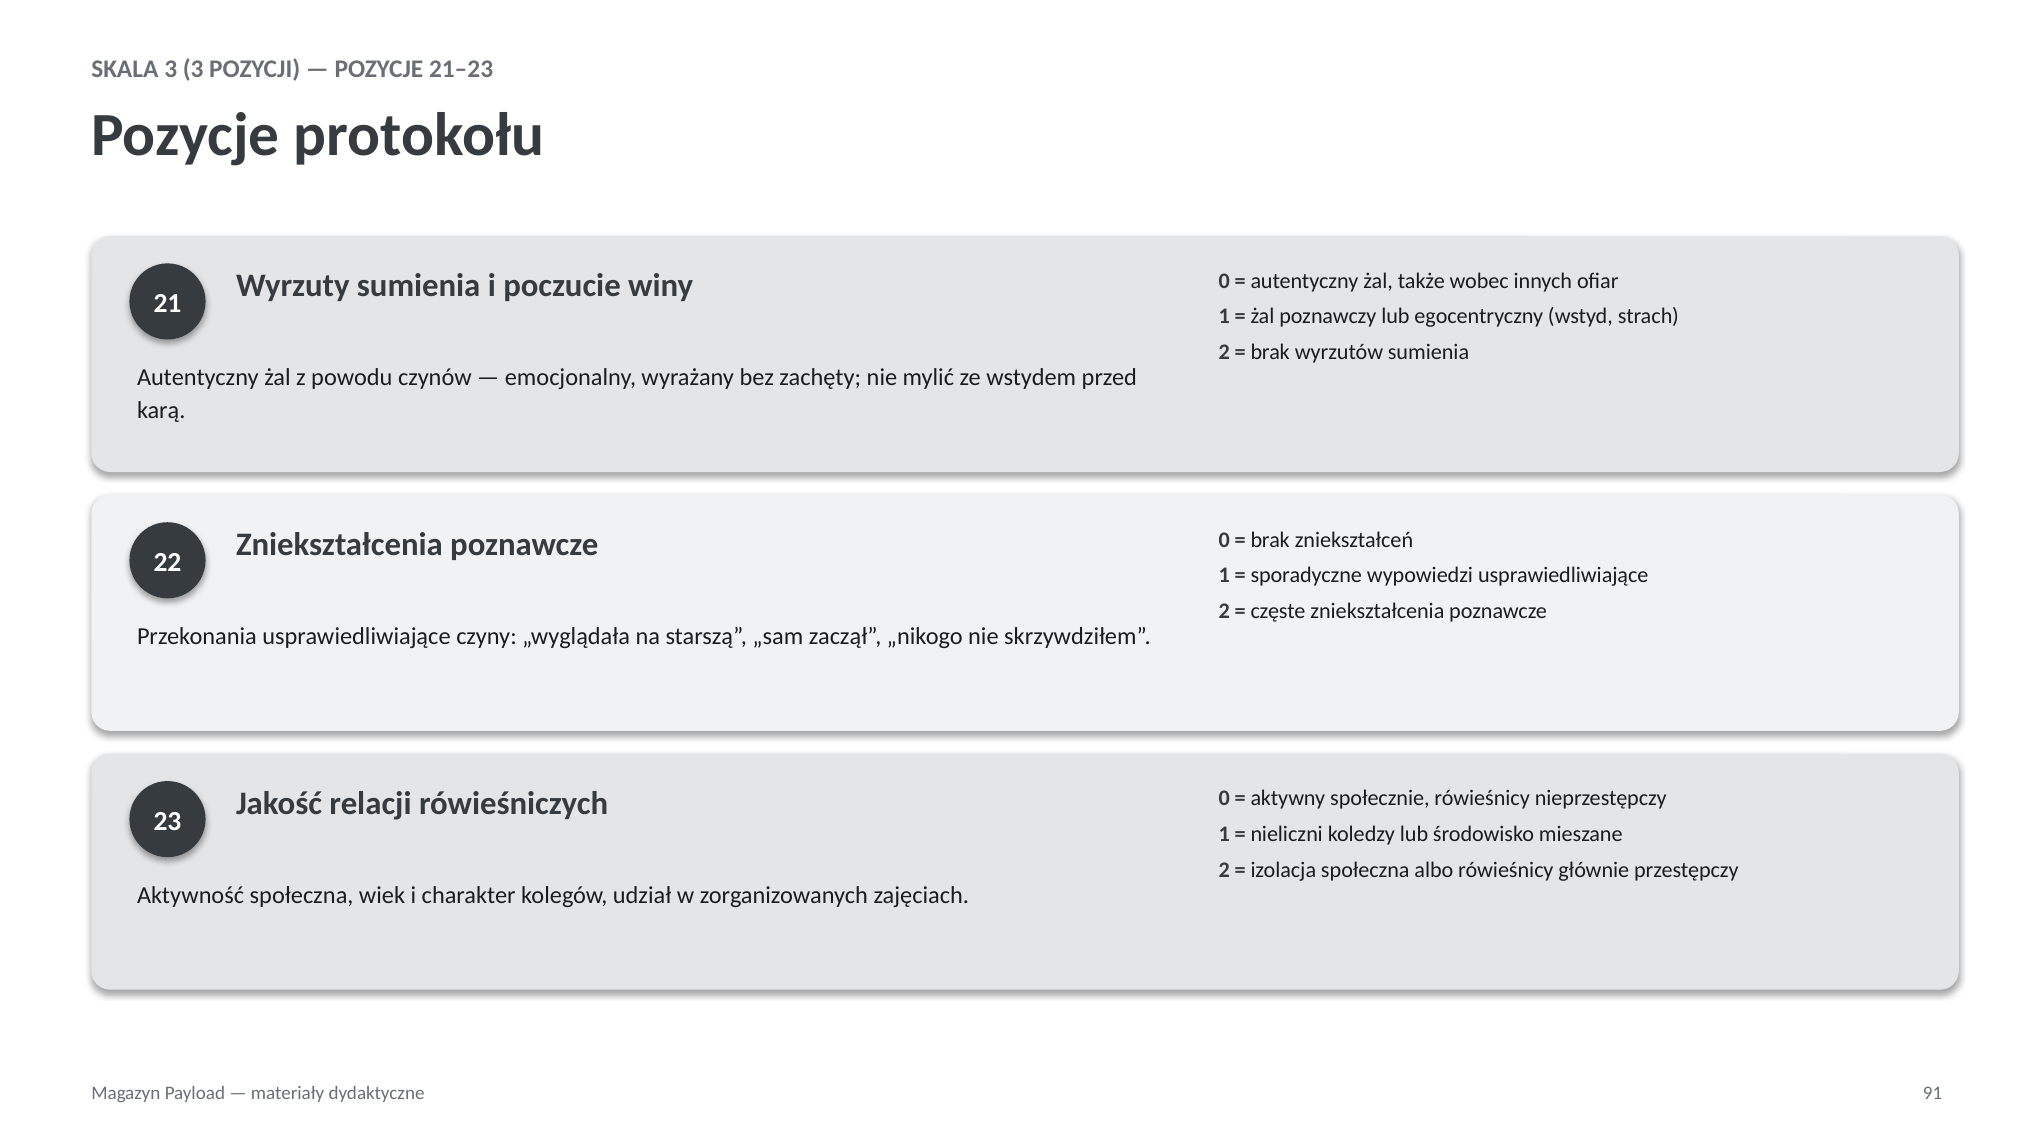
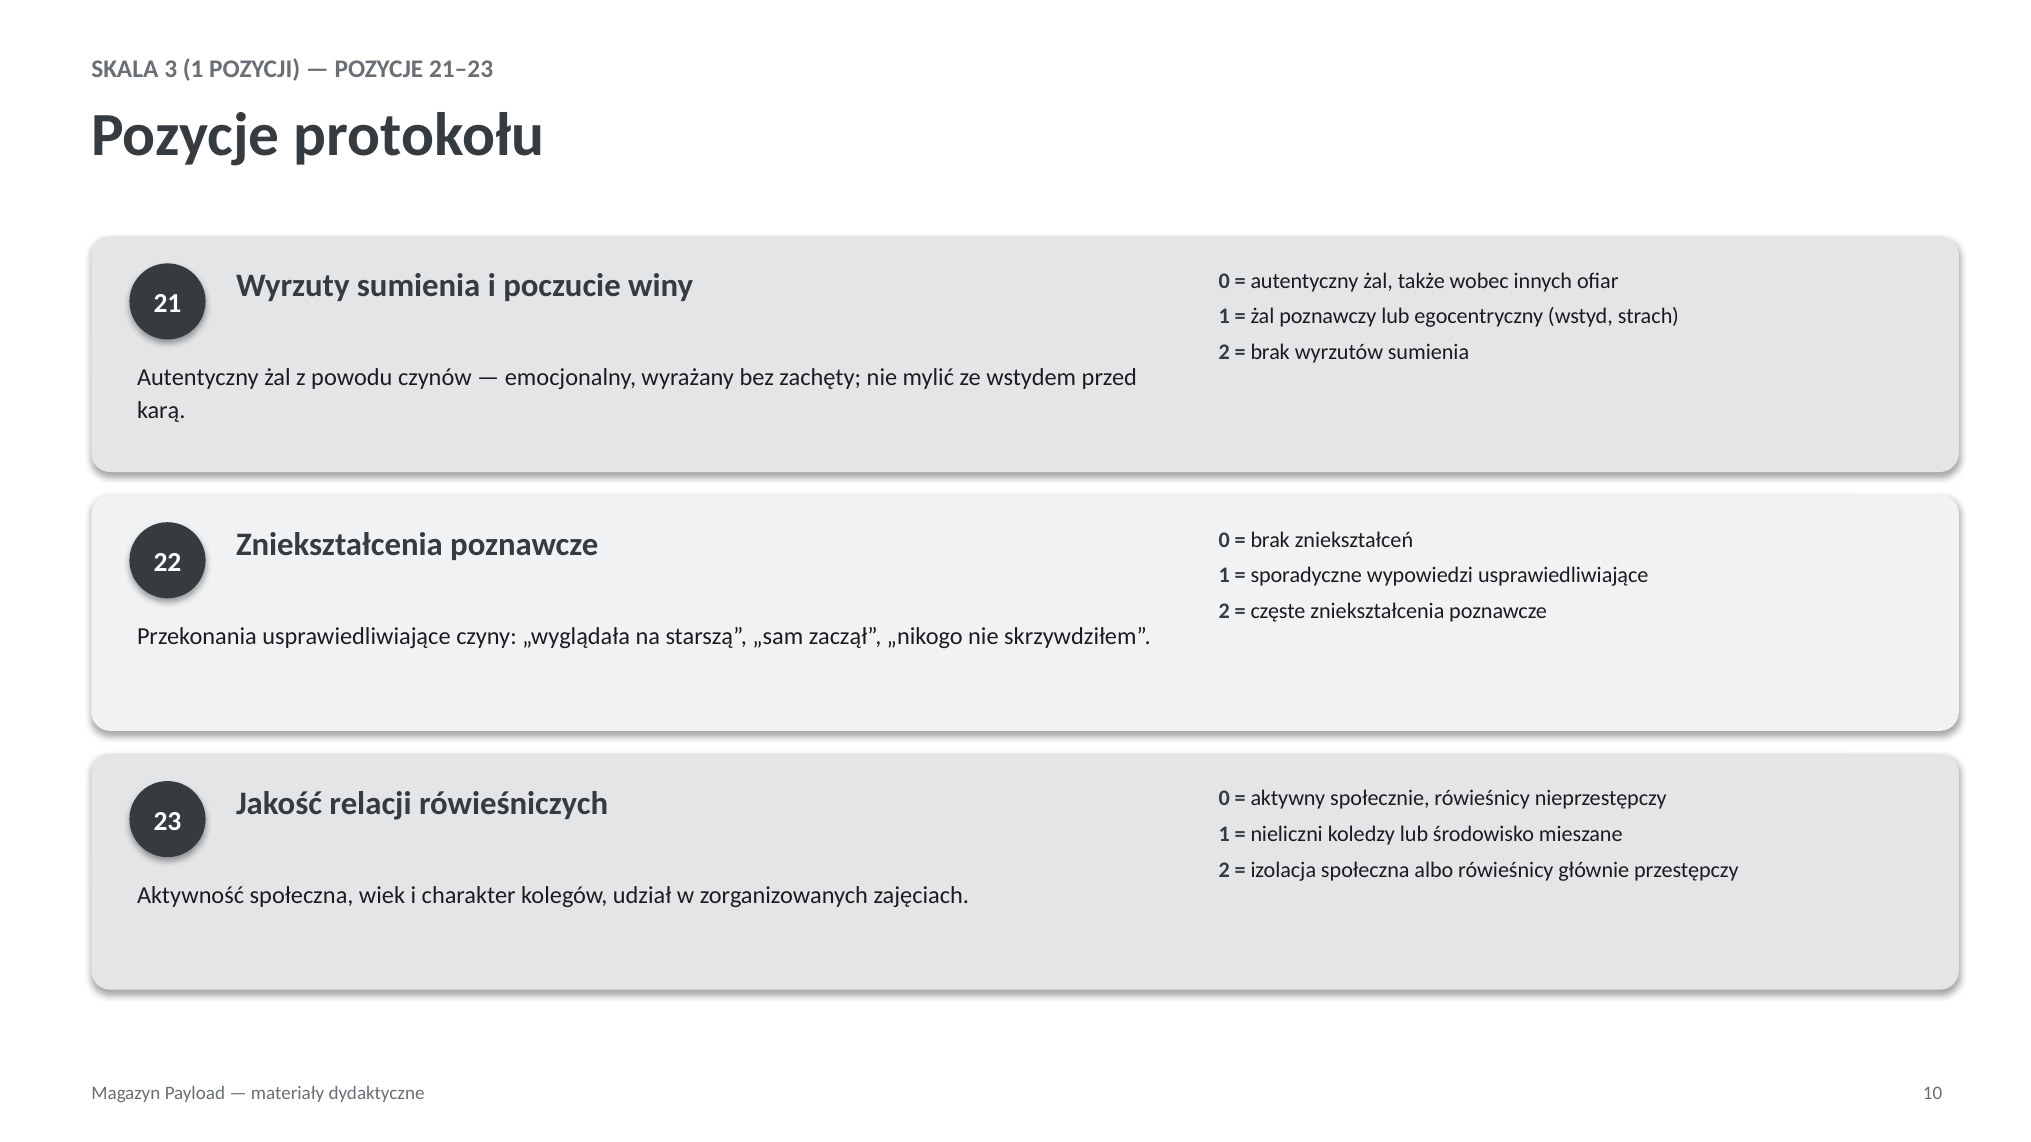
3 3: 3 -> 1
91: 91 -> 10
